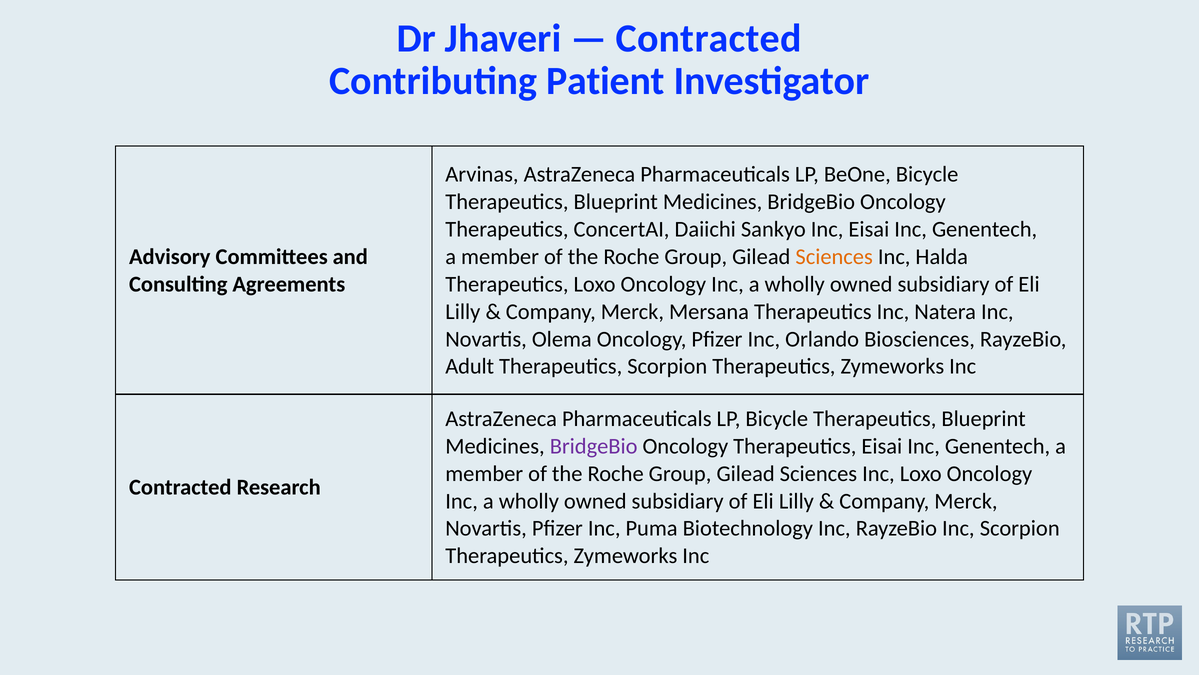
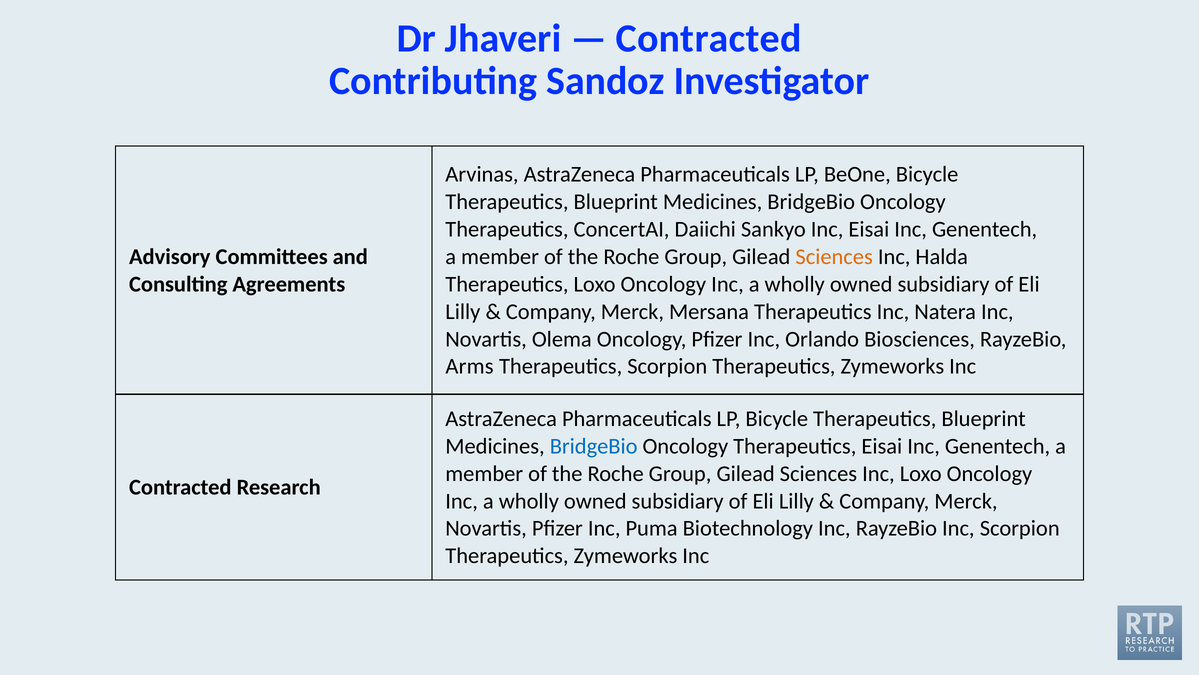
Patient: Patient -> Sandoz
Adult: Adult -> Arms
BridgeBio at (594, 446) colour: purple -> blue
